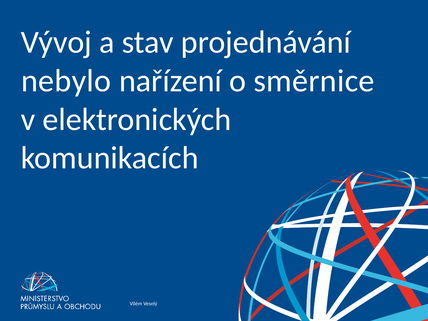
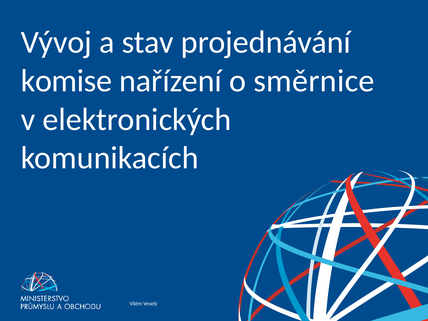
nebylo: nebylo -> komise
